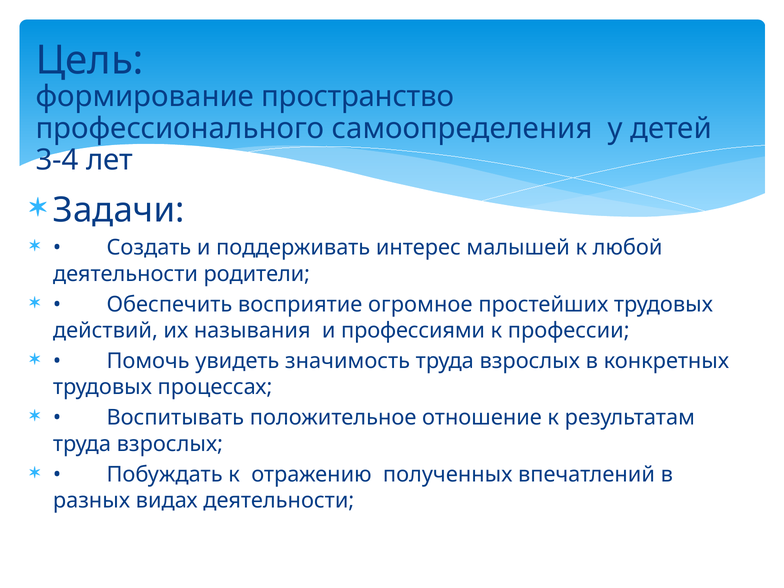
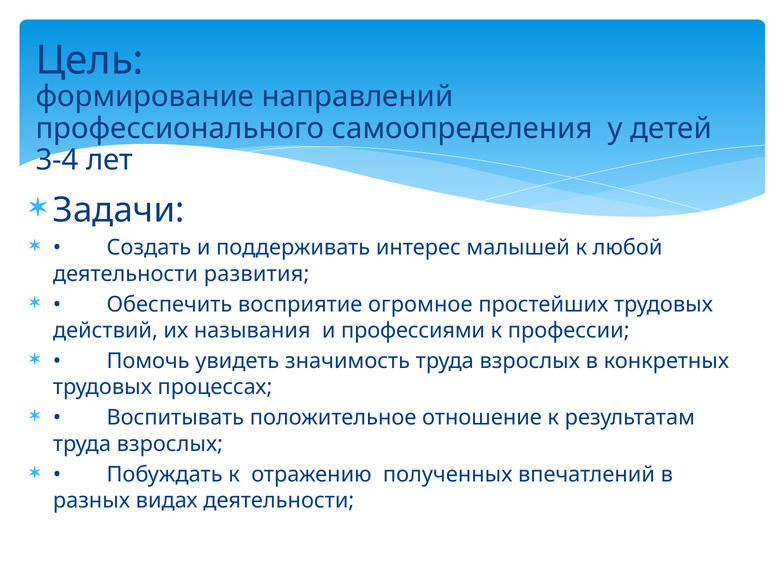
пространство: пространство -> направлений
родители: родители -> развития
